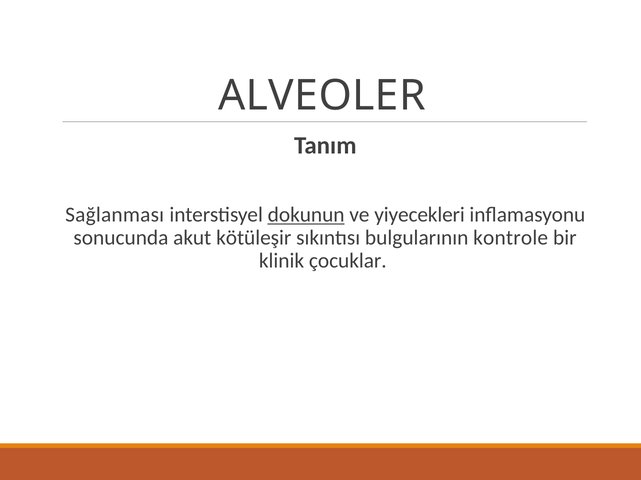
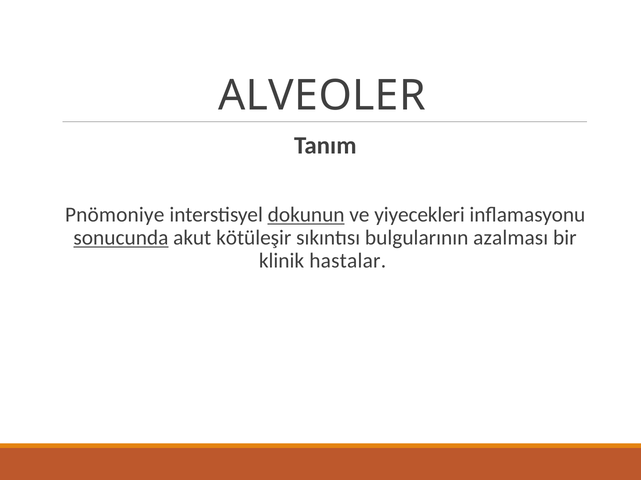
Sağlanması: Sağlanması -> Pnömoniye
sonucunda underline: none -> present
kontrole: kontrole -> azalması
çocuklar: çocuklar -> hastalar
